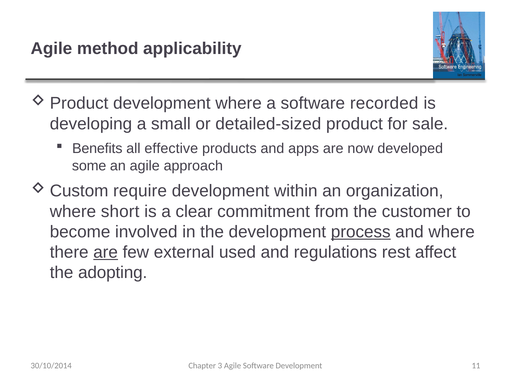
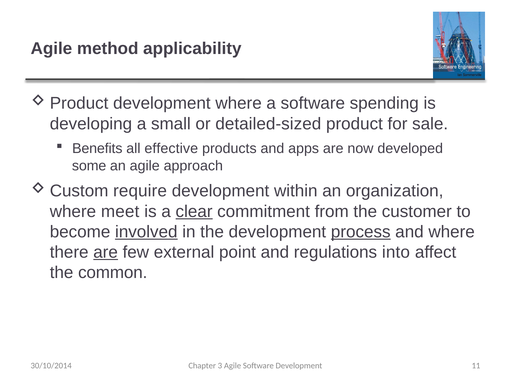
recorded: recorded -> spending
short: short -> meet
clear underline: none -> present
involved underline: none -> present
used: used -> point
rest: rest -> into
adopting: adopting -> common
